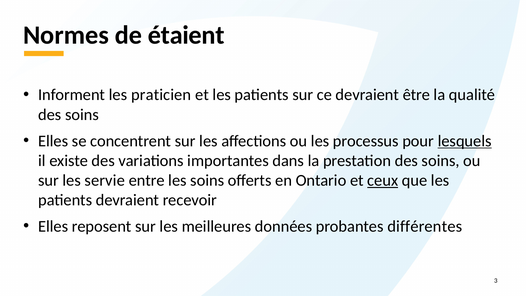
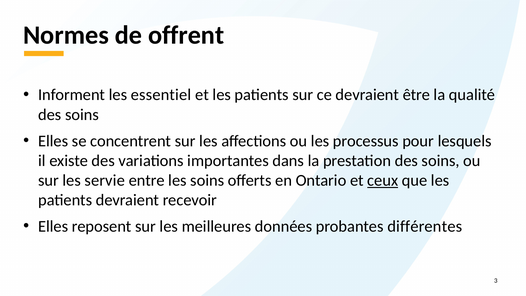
étaient: étaient -> offrent
praticien: praticien -> essentiel
lesquels underline: present -> none
